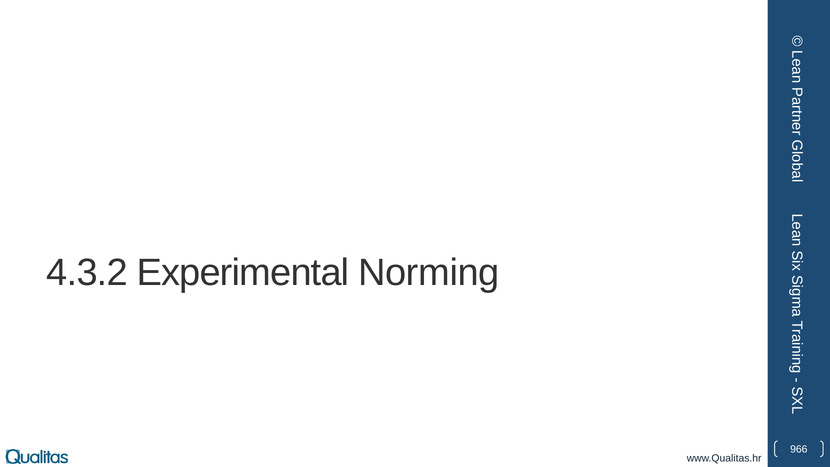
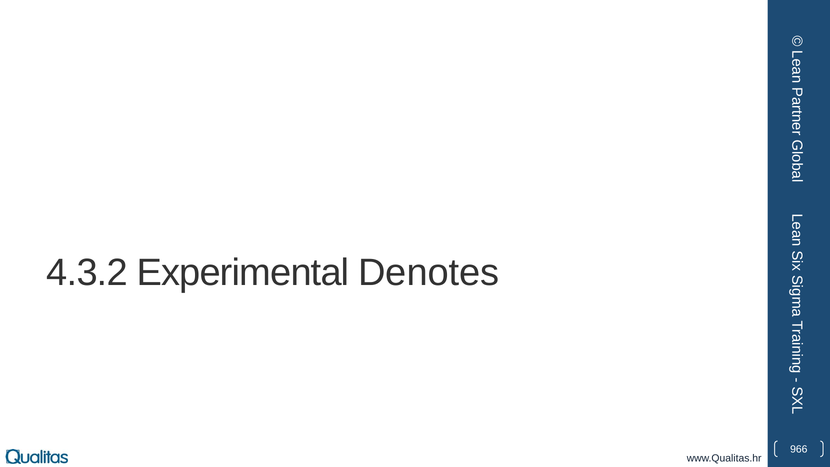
Norming: Norming -> Denotes
